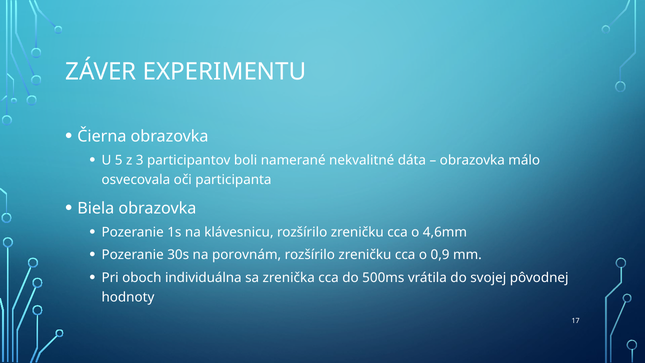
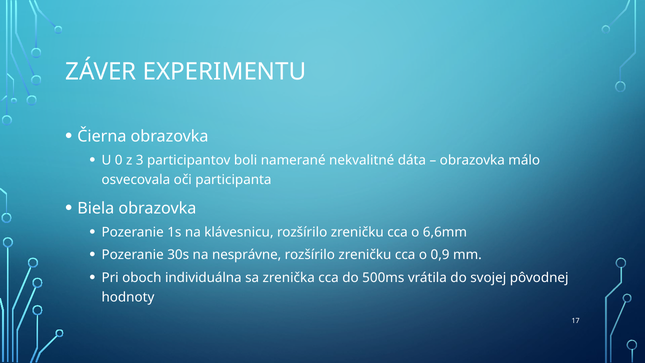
5: 5 -> 0
4,6mm: 4,6mm -> 6,6mm
porovnám: porovnám -> nesprávne
